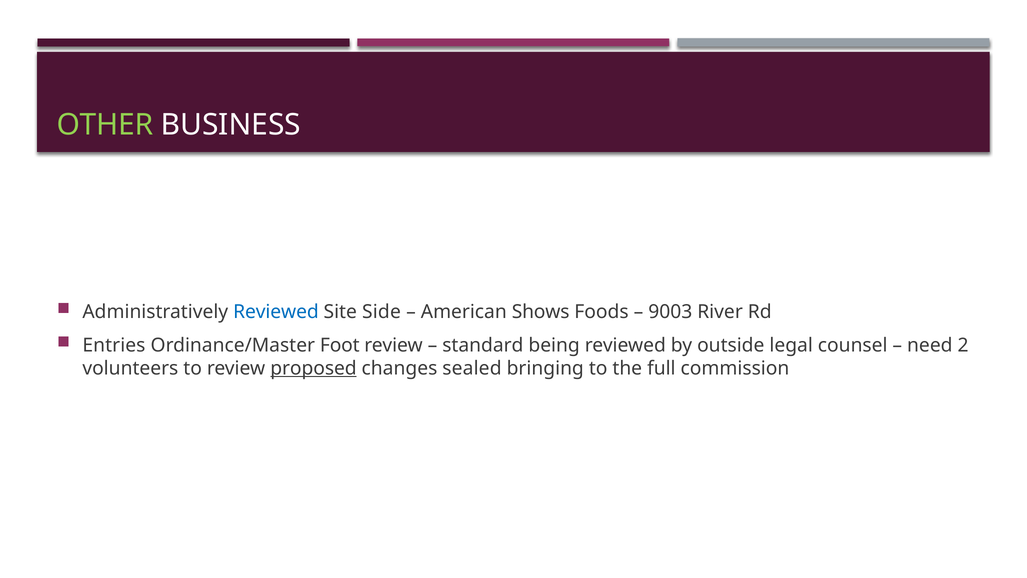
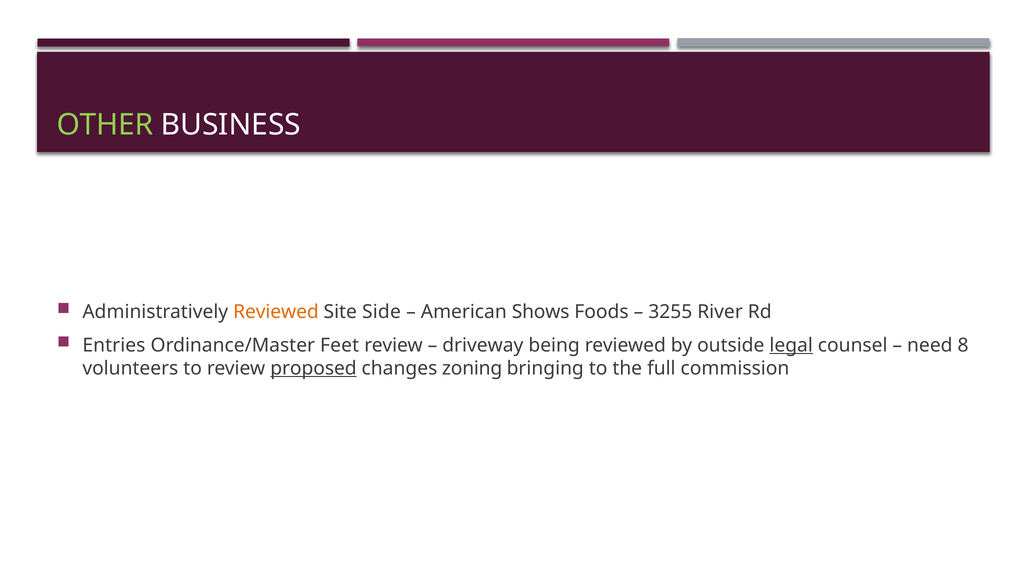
Reviewed at (276, 312) colour: blue -> orange
9003: 9003 -> 3255
Foot: Foot -> Feet
standard: standard -> driveway
legal underline: none -> present
2: 2 -> 8
sealed: sealed -> zoning
